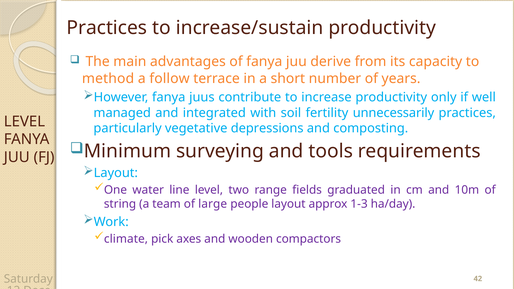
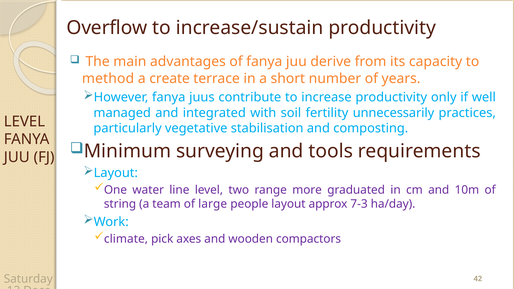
Practices at (107, 28): Practices -> Overflow
follow: follow -> create
depressions: depressions -> stabilisation
fields: fields -> more
1-3: 1-3 -> 7-3
